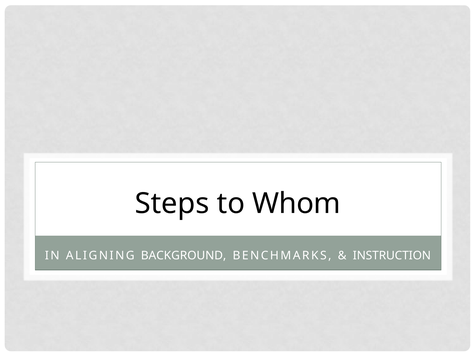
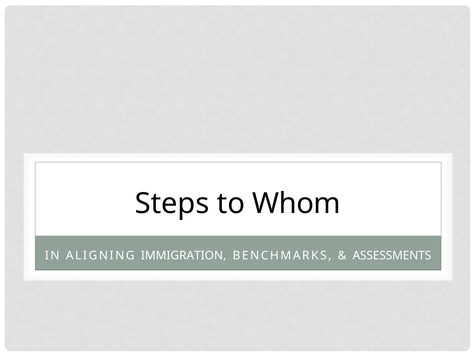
BACKGROUND: BACKGROUND -> IMMIGRATION
INSTRUCTION: INSTRUCTION -> ASSESSMENTS
